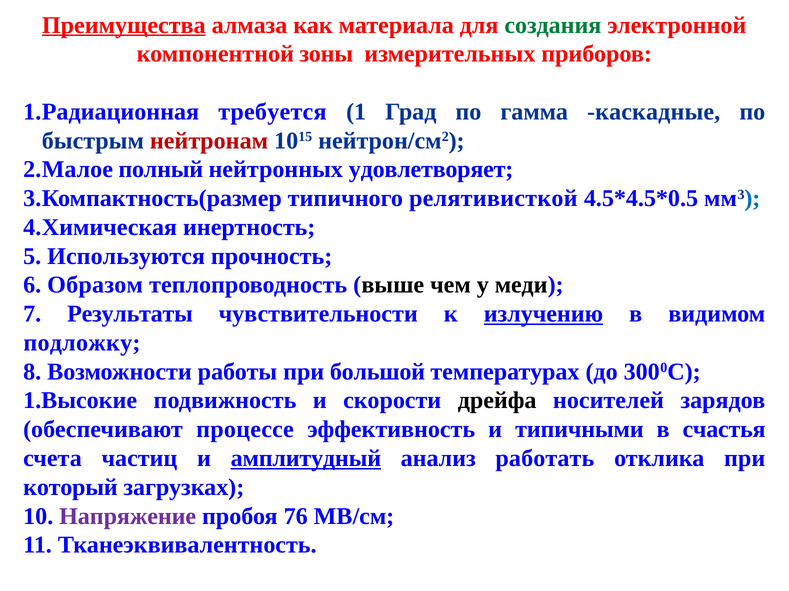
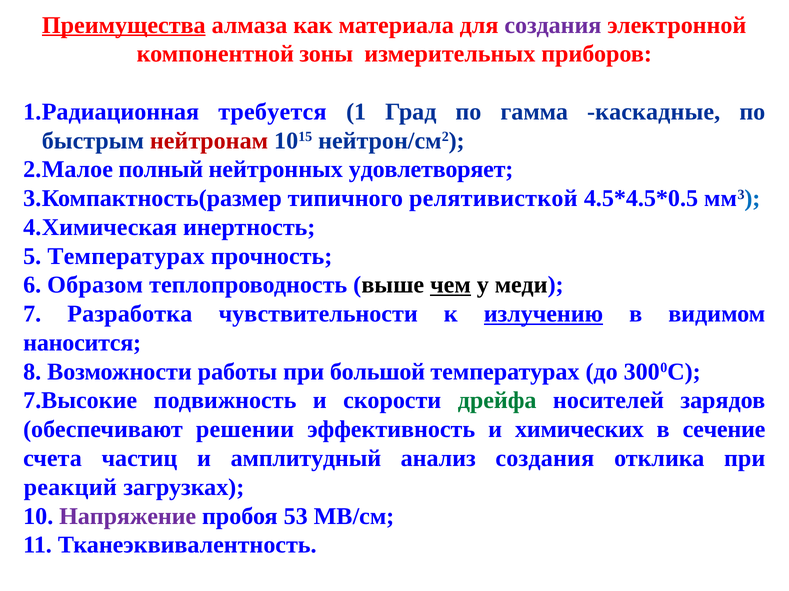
создания at (553, 25) colour: green -> purple
5 Используются: Используются -> Температурах
чем underline: none -> present
Результаты: Результаты -> Разработка
подложку: подложку -> наносится
1.Высокие: 1.Высокие -> 7.Высокие
дрейфа colour: black -> green
процессе: процессе -> решении
типичными: типичными -> химических
счастья: счастья -> сечение
амплитудный underline: present -> none
анализ работать: работать -> создания
который: который -> реакций
76: 76 -> 53
